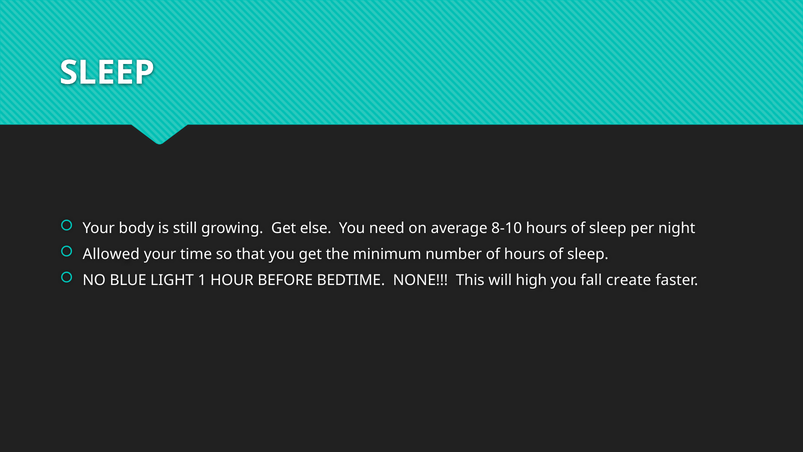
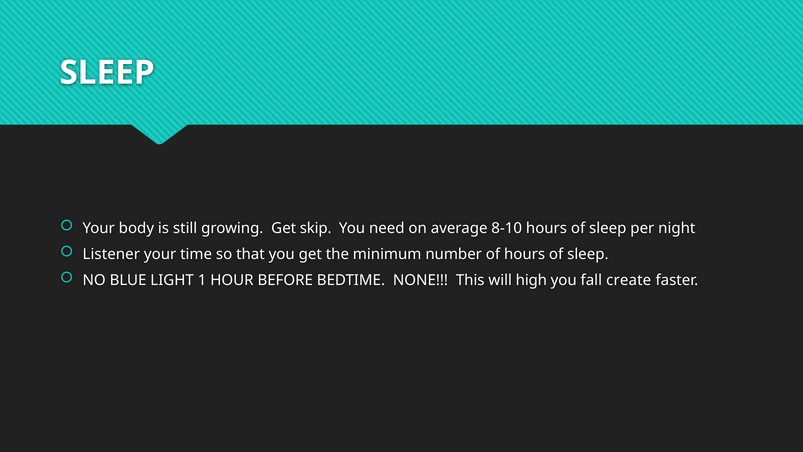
else: else -> skip
Allowed: Allowed -> Listener
